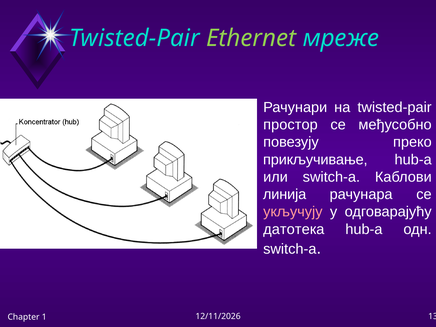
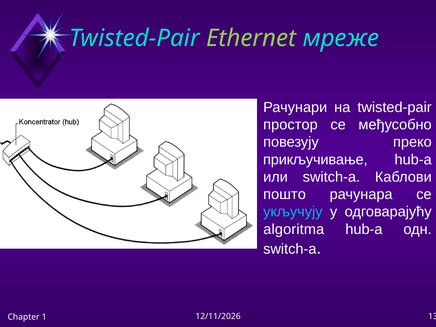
линија: линија -> пошто
укључују colour: pink -> light blue
датотека: датотека -> algoritma
